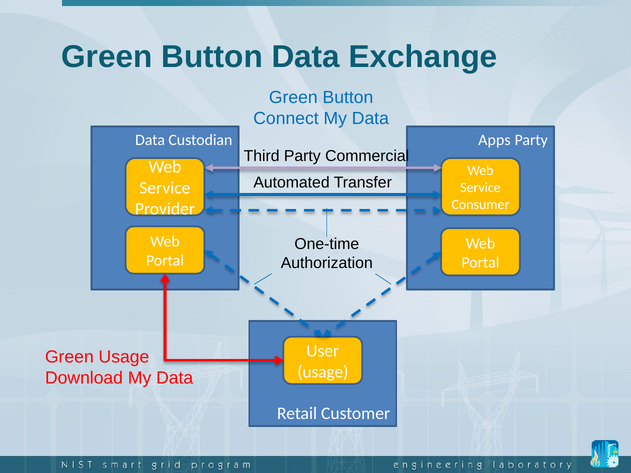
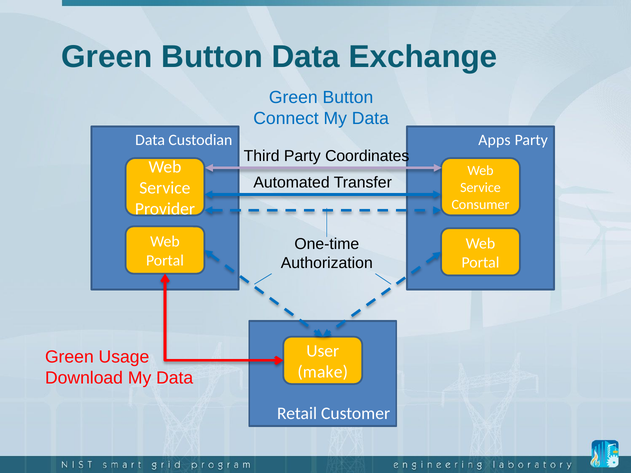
Commercial: Commercial -> Coordinates
usage at (323, 372): usage -> make
